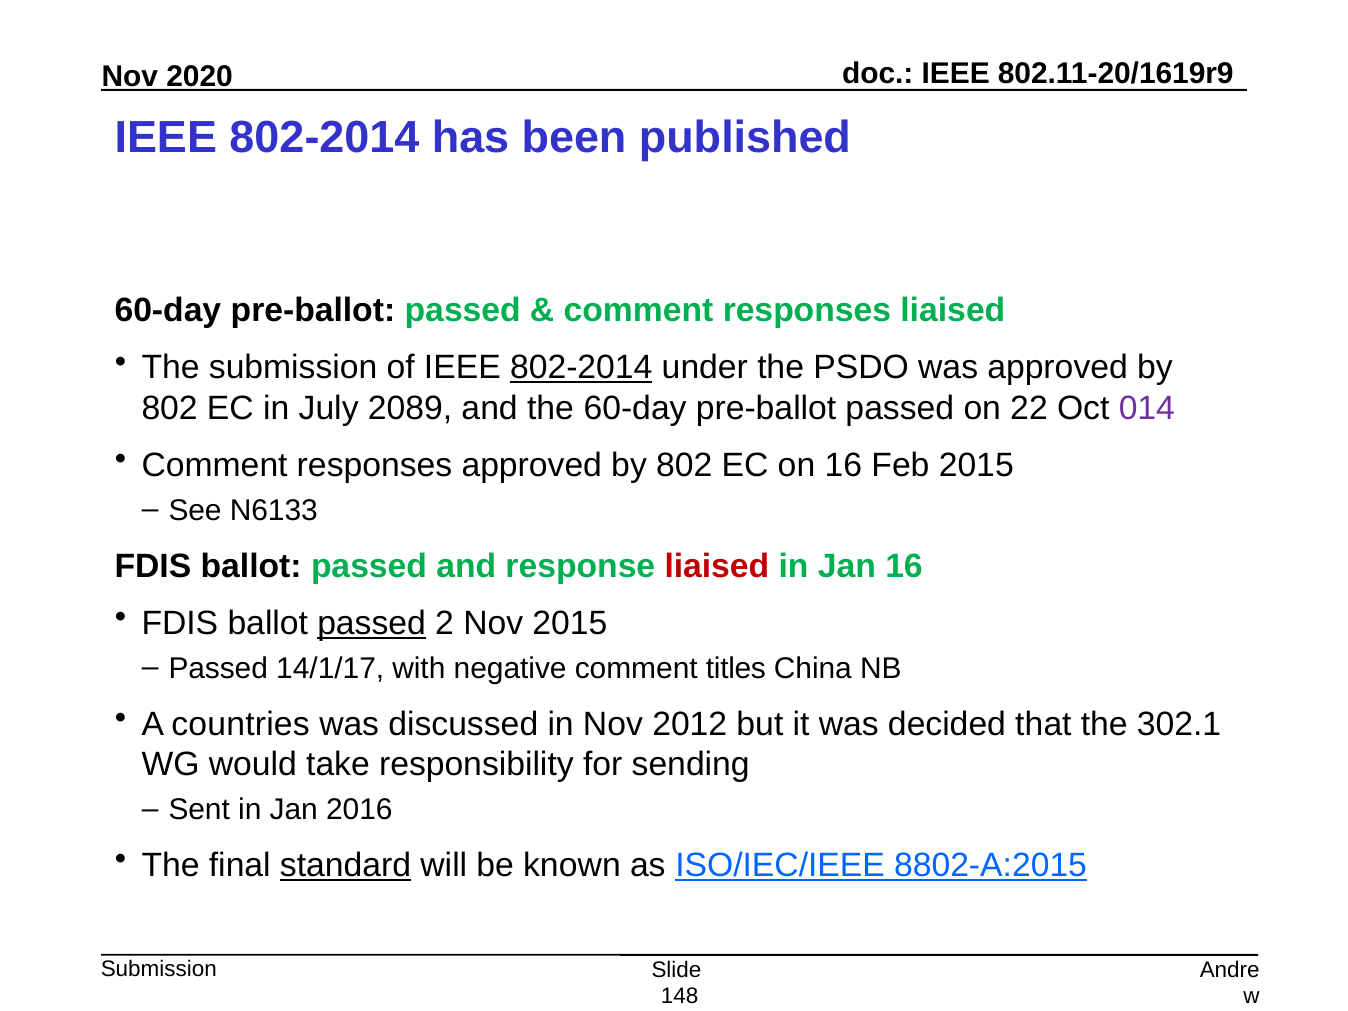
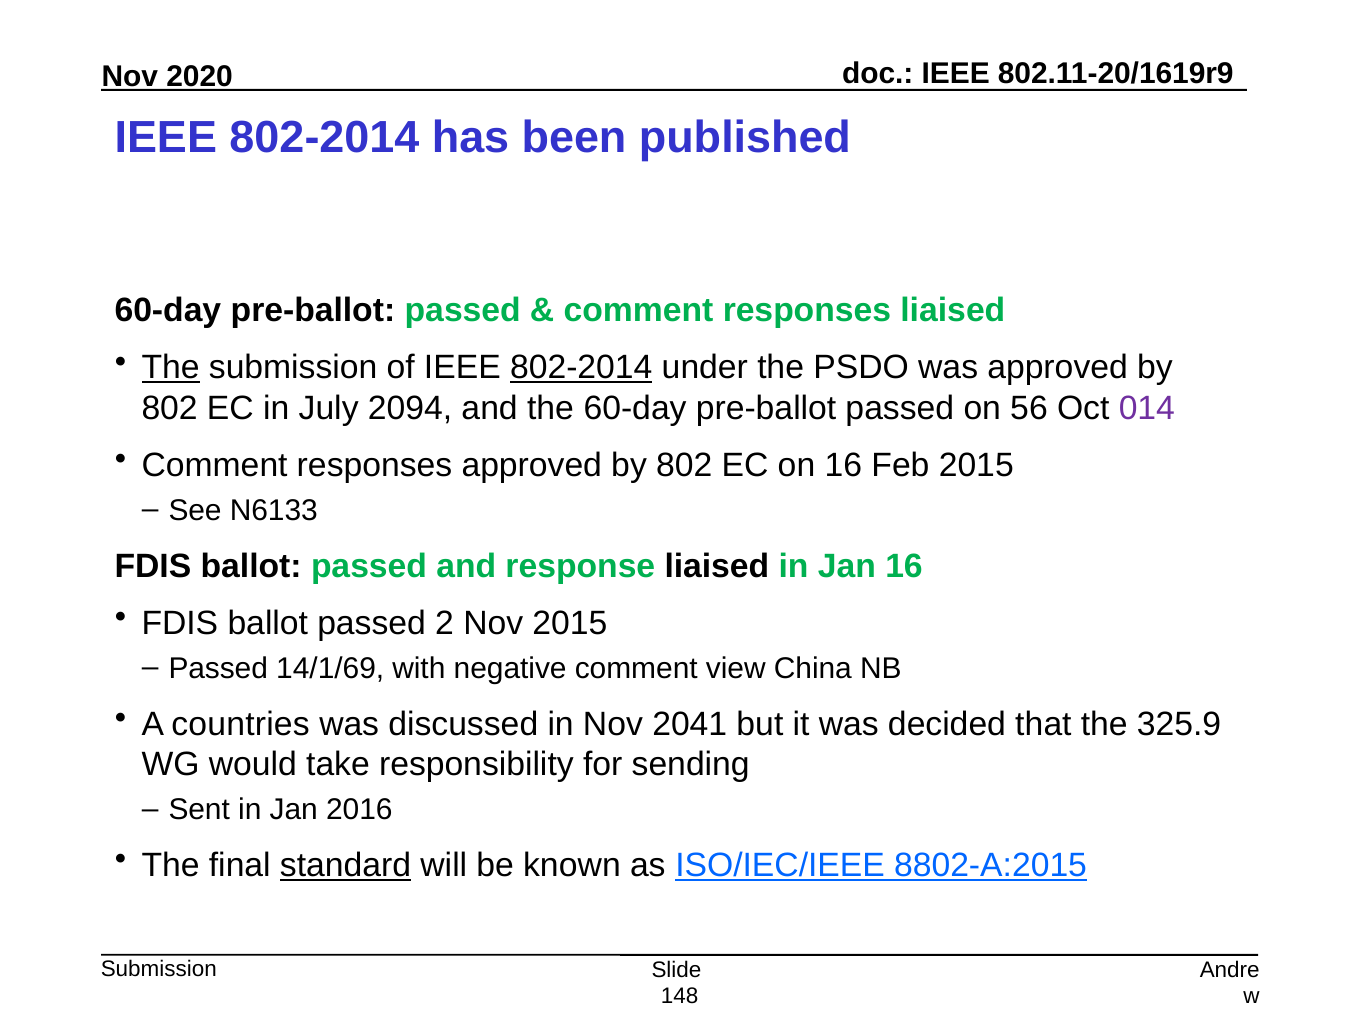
The at (171, 368) underline: none -> present
2089: 2089 -> 2094
22: 22 -> 56
liaised at (717, 566) colour: red -> black
passed at (372, 623) underline: present -> none
14/1/17: 14/1/17 -> 14/1/69
titles: titles -> view
2012: 2012 -> 2041
302.1: 302.1 -> 325.9
